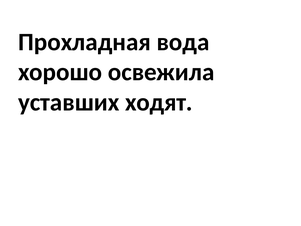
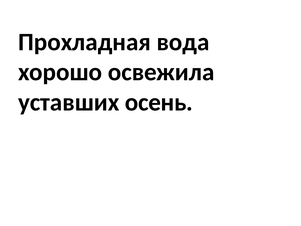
ходят: ходят -> осень
